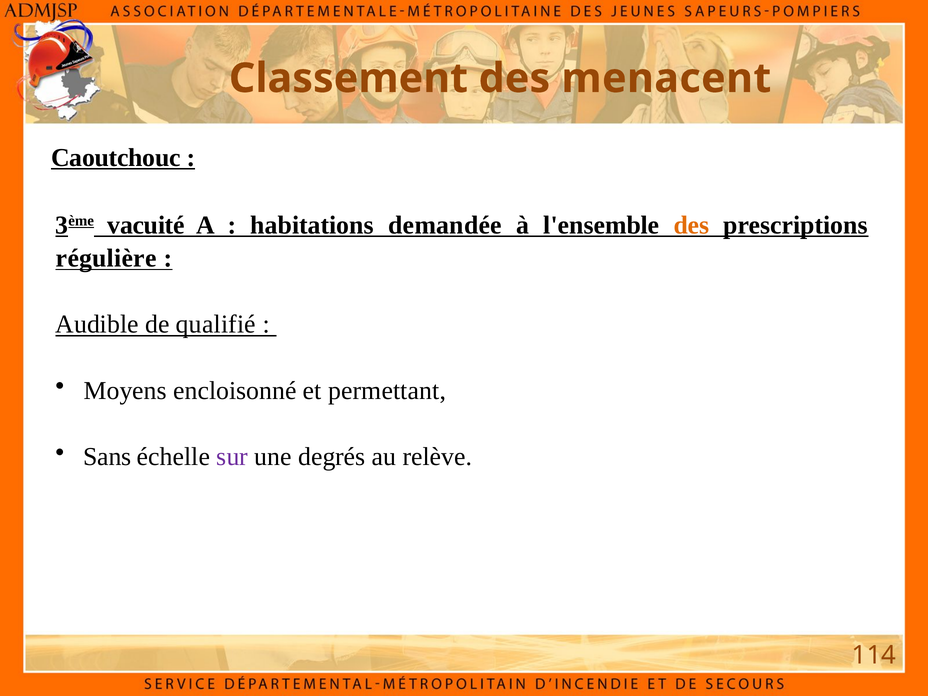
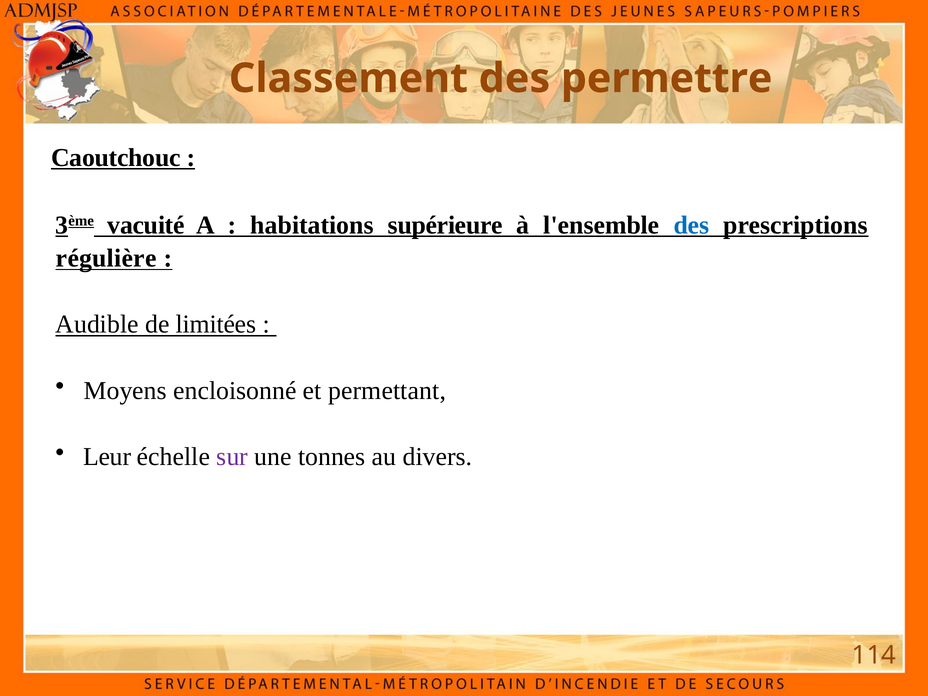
menacent: menacent -> permettre
demandée: demandée -> supérieure
des at (691, 225) colour: orange -> blue
qualifié: qualifié -> limitées
Sans: Sans -> Leur
degrés: degrés -> tonnes
relève: relève -> divers
